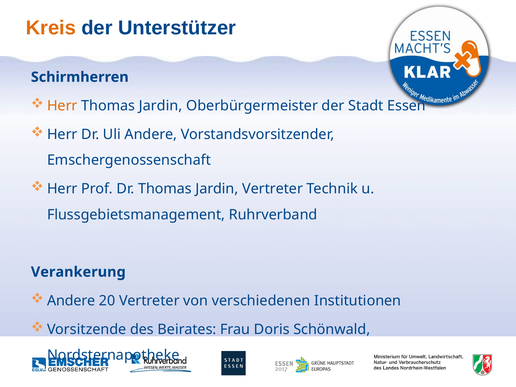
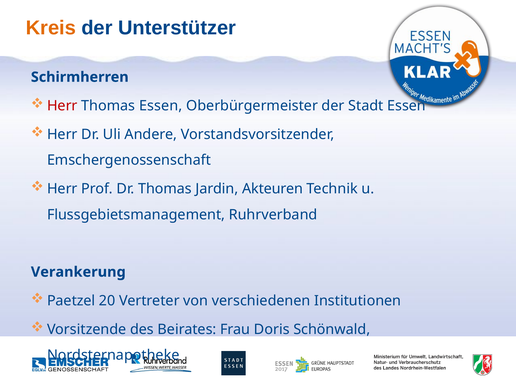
Herr at (62, 106) colour: orange -> red
Jardin at (161, 106): Jardin -> Essen
Jardin Vertreter: Vertreter -> Akteuren
Andere at (71, 301): Andere -> Paetzel
